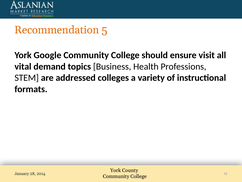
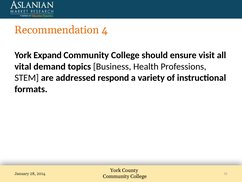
5: 5 -> 4
Google: Google -> Expand
colleges: colleges -> respond
